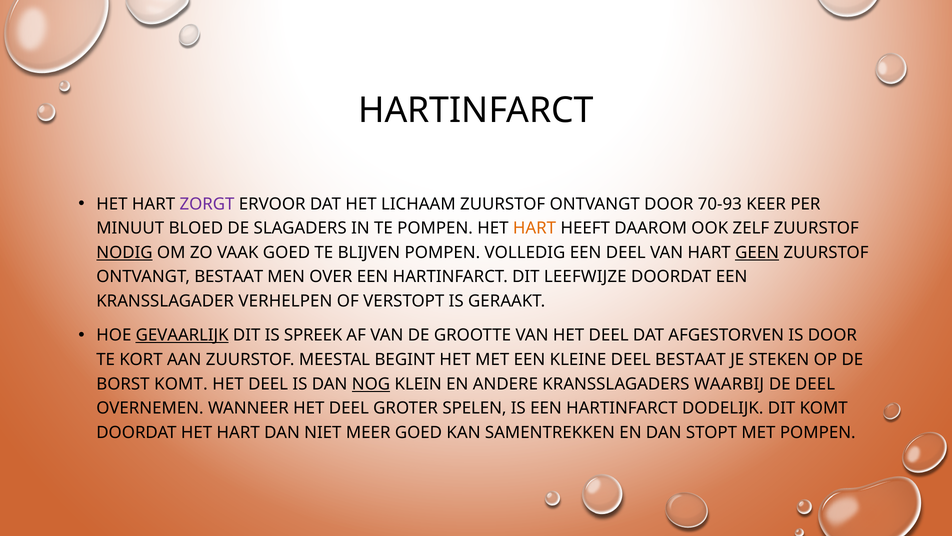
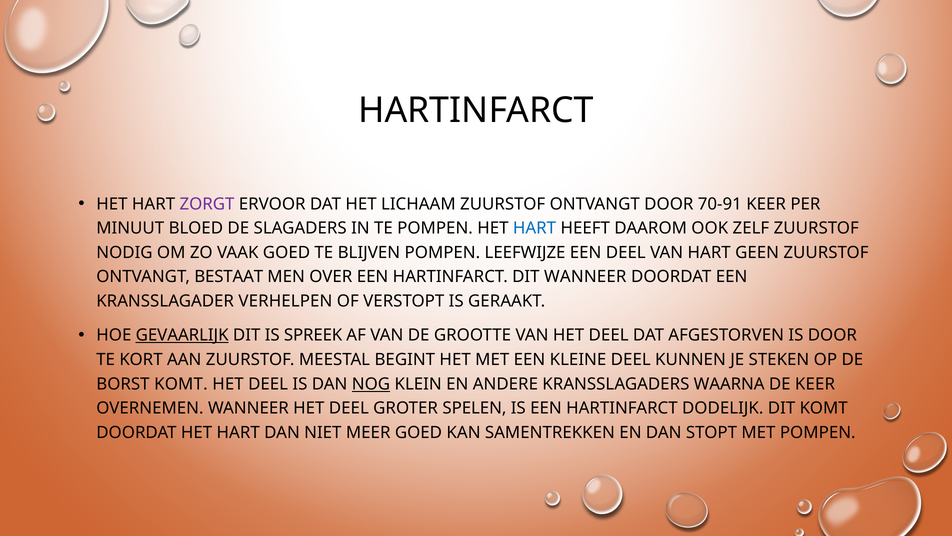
70-93: 70-93 -> 70-91
HART at (535, 228) colour: orange -> blue
NODIG underline: present -> none
VOLLEDIG: VOLLEDIG -> LEEFWIJZE
GEEN underline: present -> none
DIT LEEFWIJZE: LEEFWIJZE -> WANNEER
DEEL BESTAAT: BESTAAT -> KUNNEN
WAARBIJ: WAARBIJ -> WAARNA
DE DEEL: DEEL -> KEER
